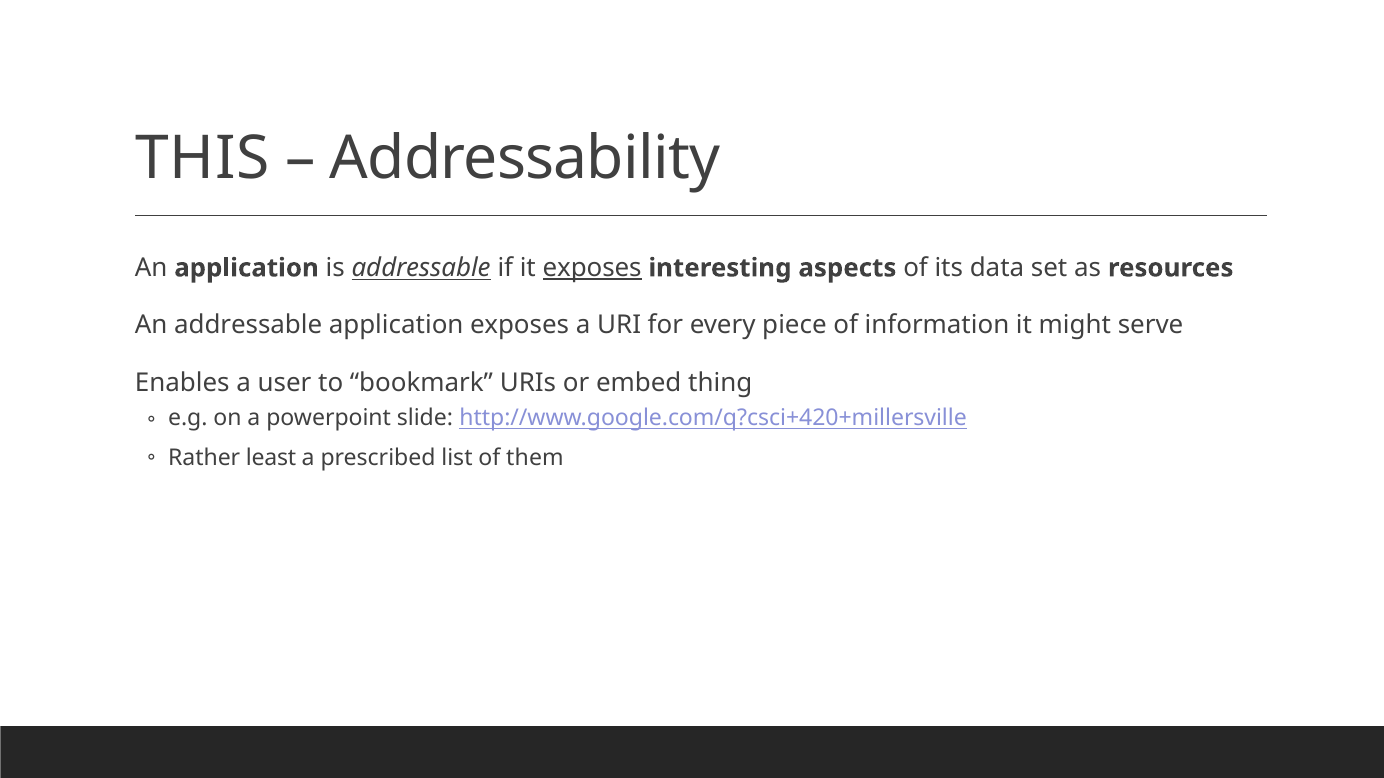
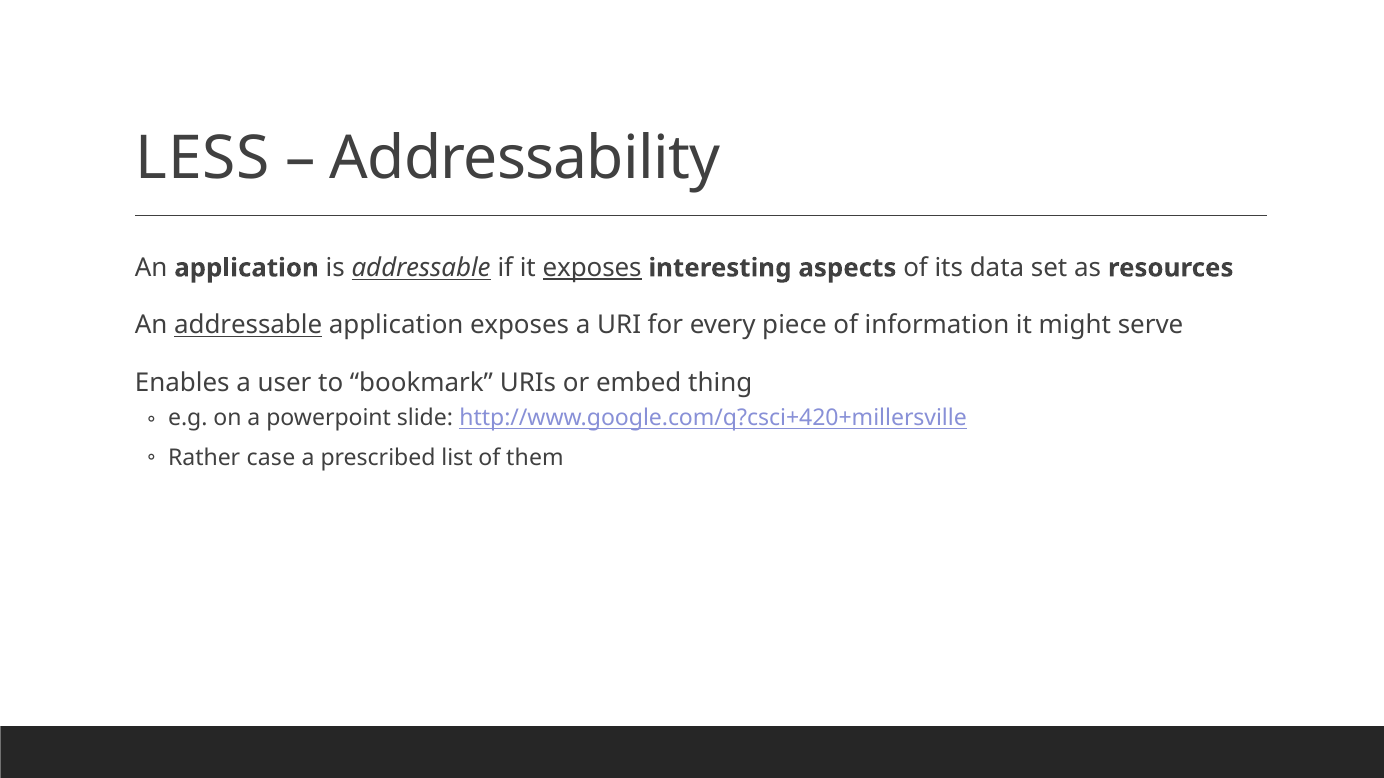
THIS: THIS -> LESS
addressable at (248, 326) underline: none -> present
least: least -> case
